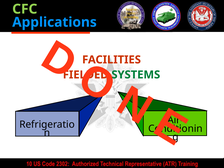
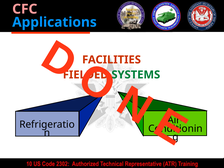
CFC colour: light green -> pink
